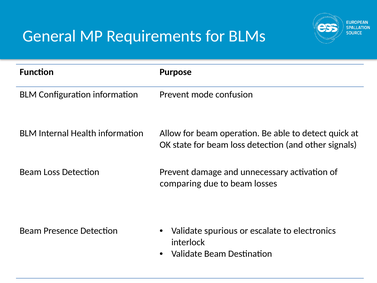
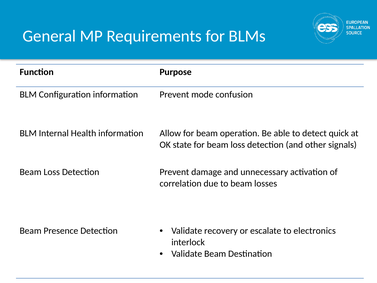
comparing: comparing -> correlation
spurious: spurious -> recovery
